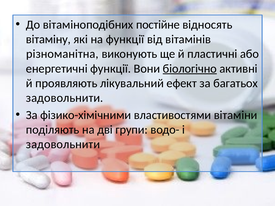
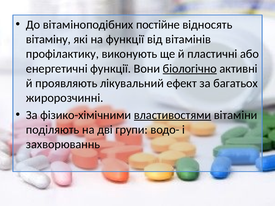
різноманітна: різноманітна -> профілактику
задовольнити at (65, 98): задовольнити -> жиророзчинні
властивостями underline: none -> present
задовольнити at (63, 145): задовольнити -> захворюваннь
